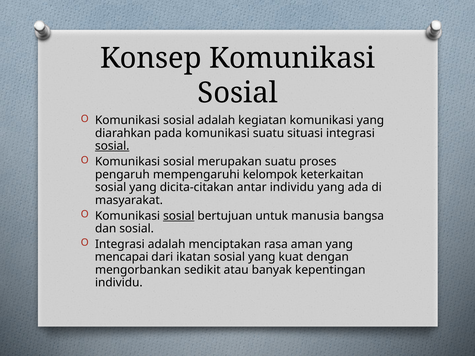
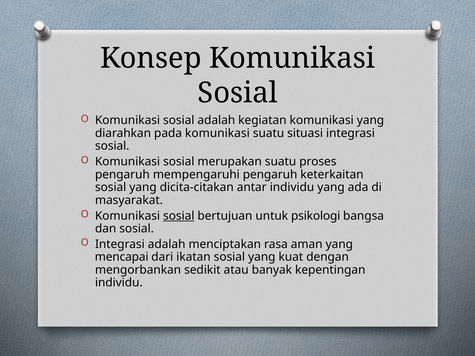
sosial at (112, 146) underline: present -> none
mempengaruhi kelompok: kelompok -> pengaruh
manusia: manusia -> psikologi
